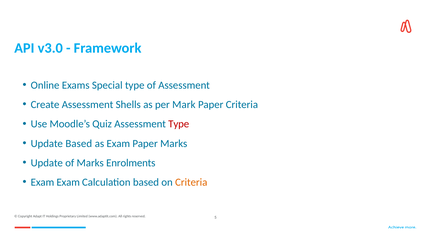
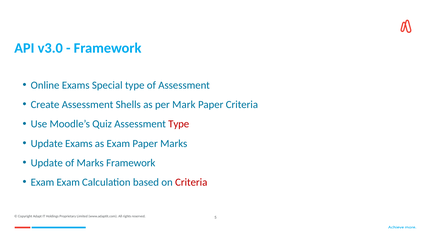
Update Based: Based -> Exams
Marks Enrolments: Enrolments -> Framework
Criteria at (191, 182) colour: orange -> red
